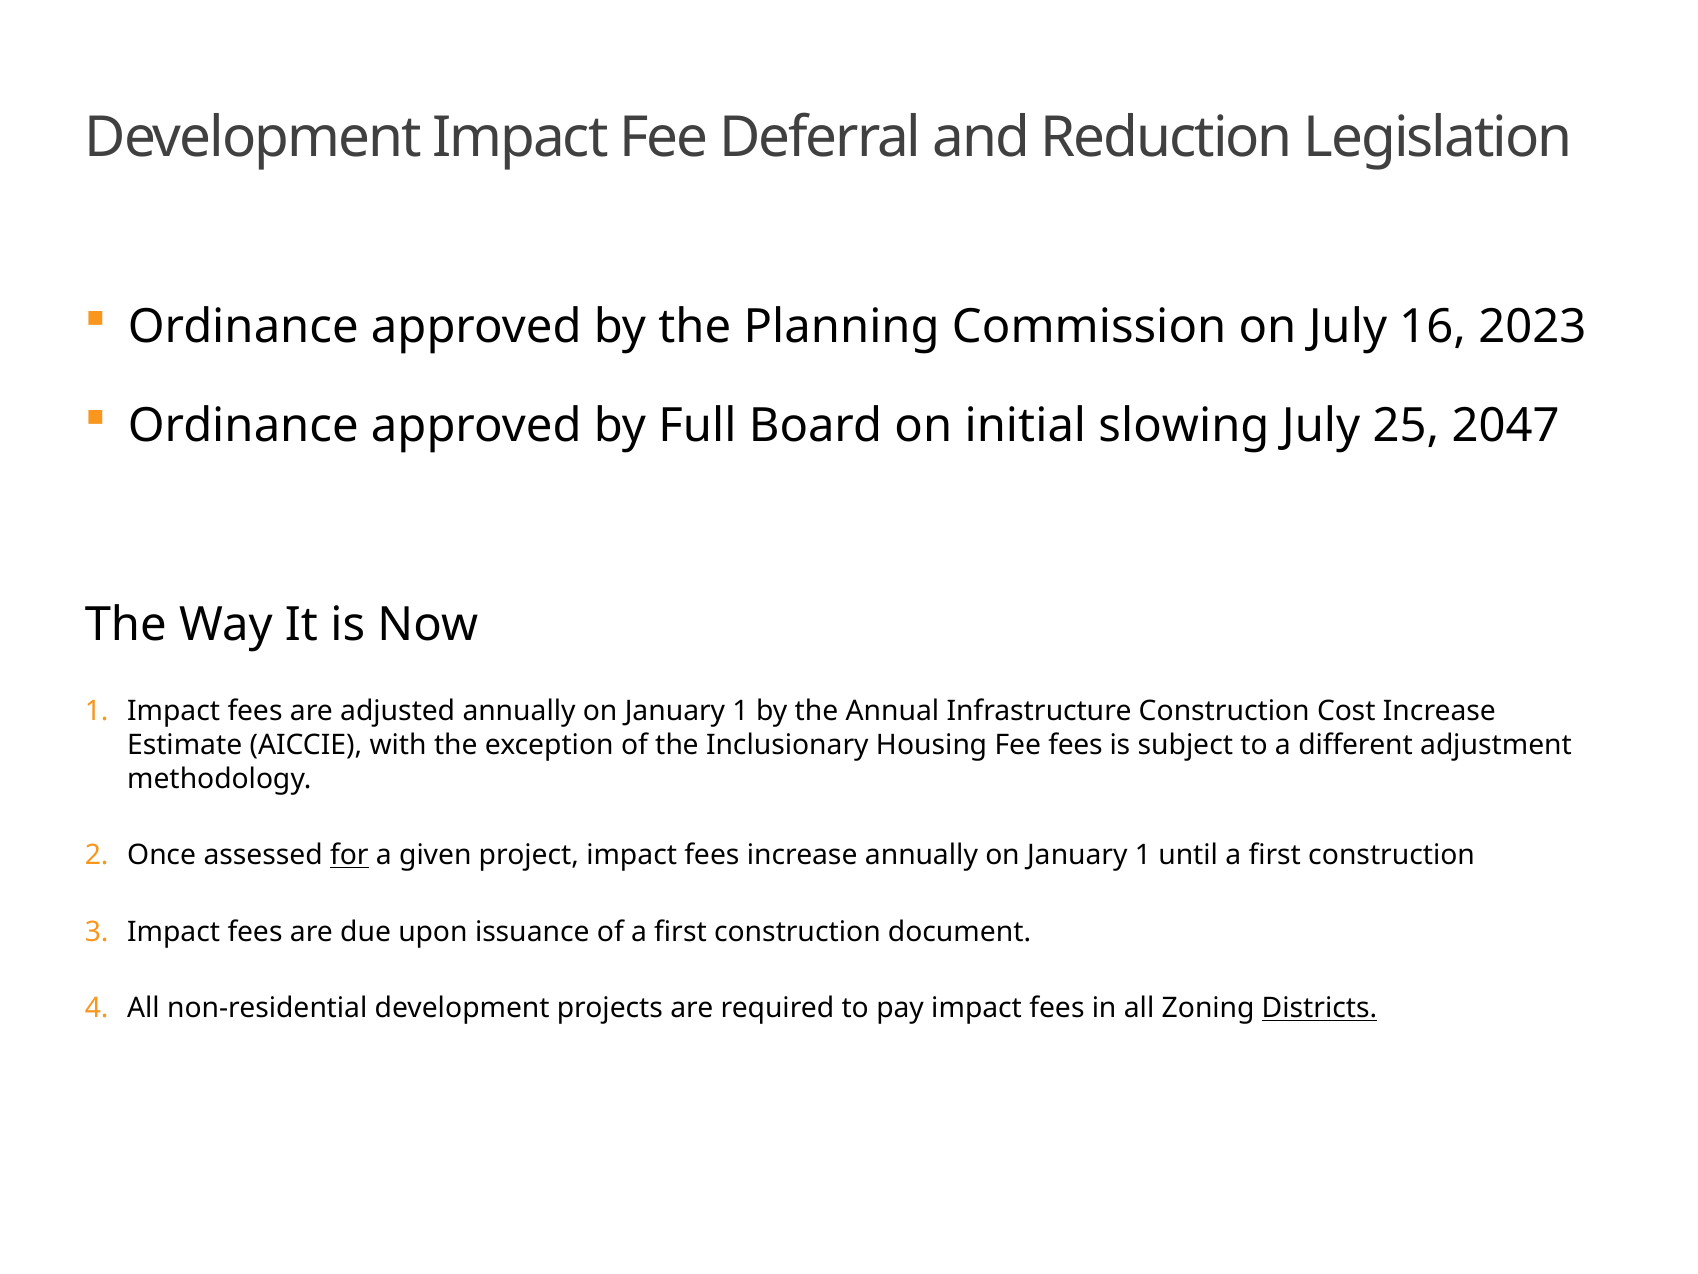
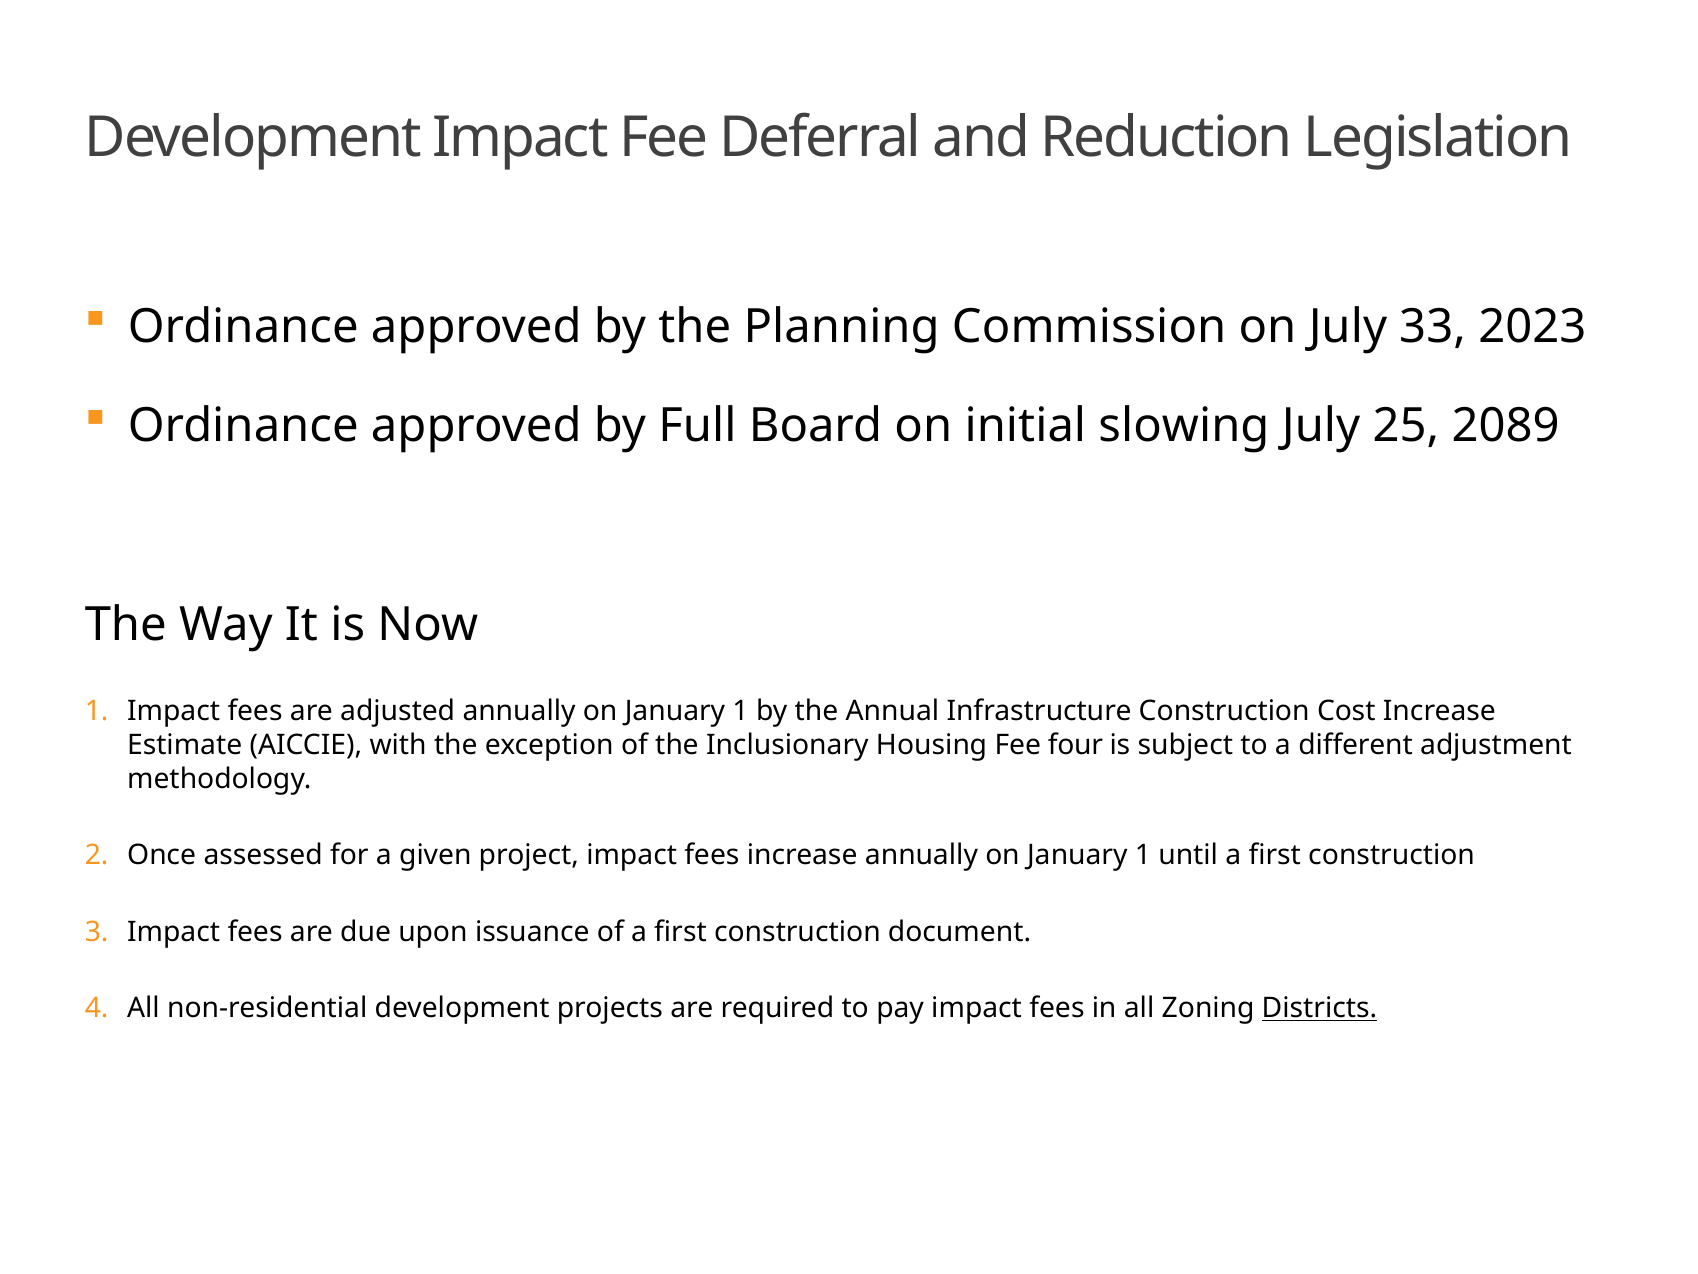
16: 16 -> 33
2047: 2047 -> 2089
Fee fees: fees -> four
for underline: present -> none
